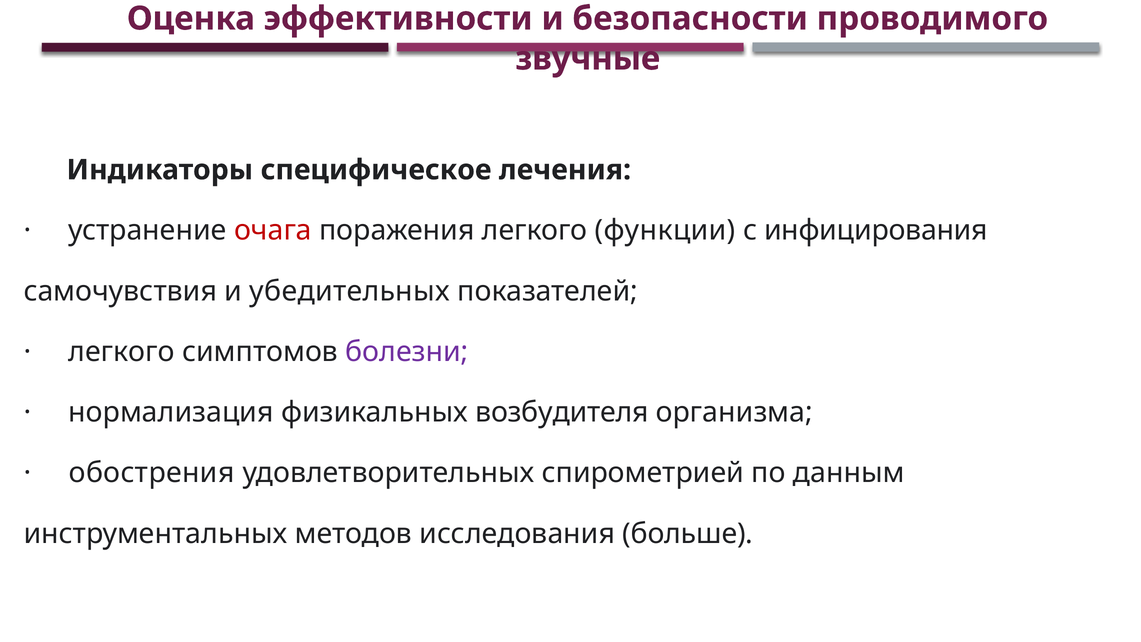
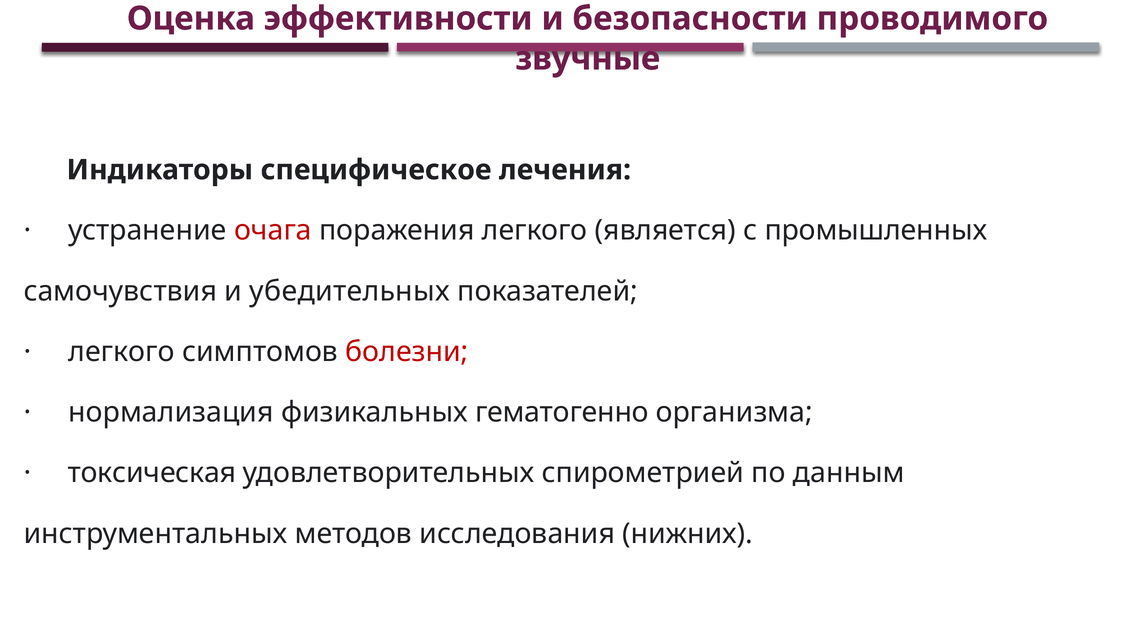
функции: функции -> является
инфицирования: инфицирования -> промышленных
болезни colour: purple -> red
возбудителя: возбудителя -> гематогенно
обострения: обострения -> токсическая
больше: больше -> нижних
